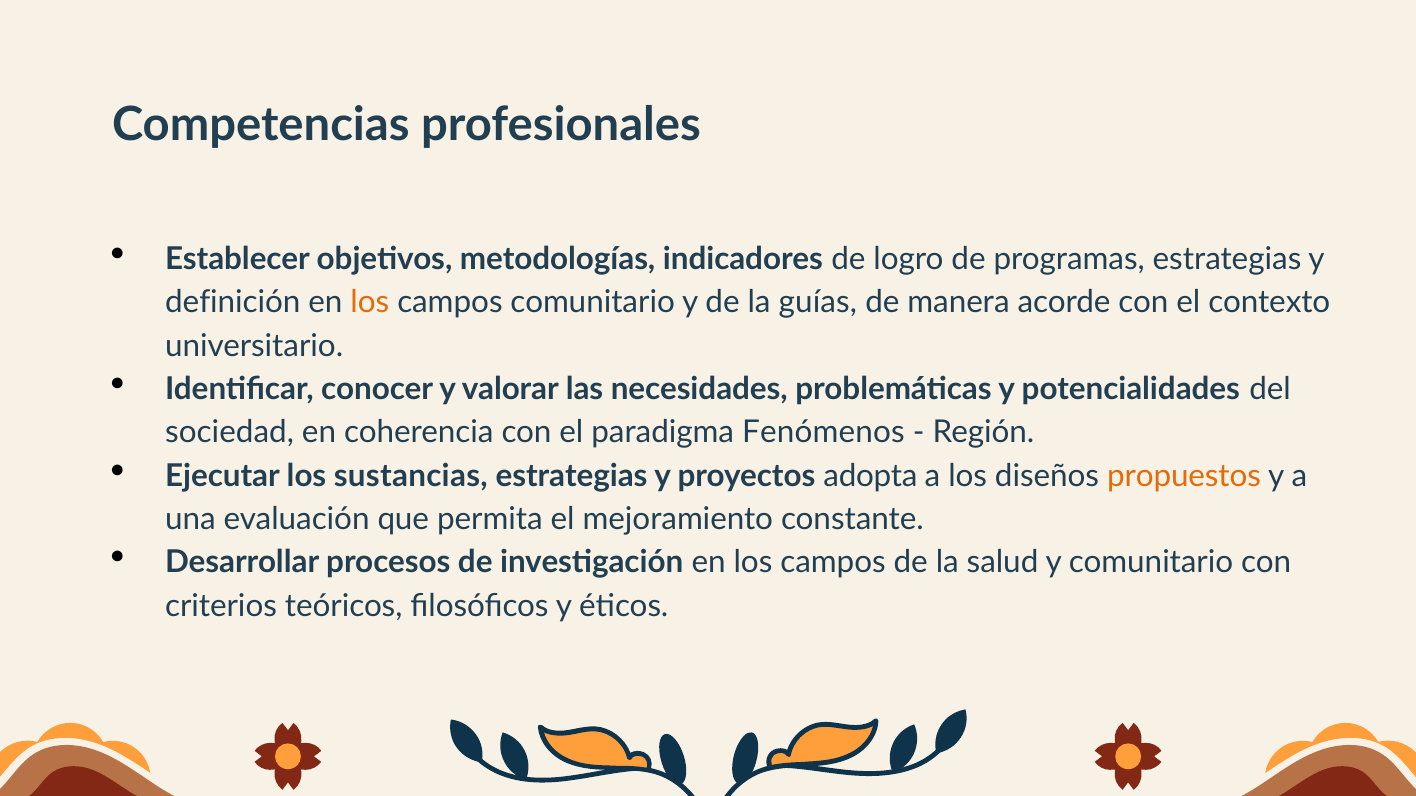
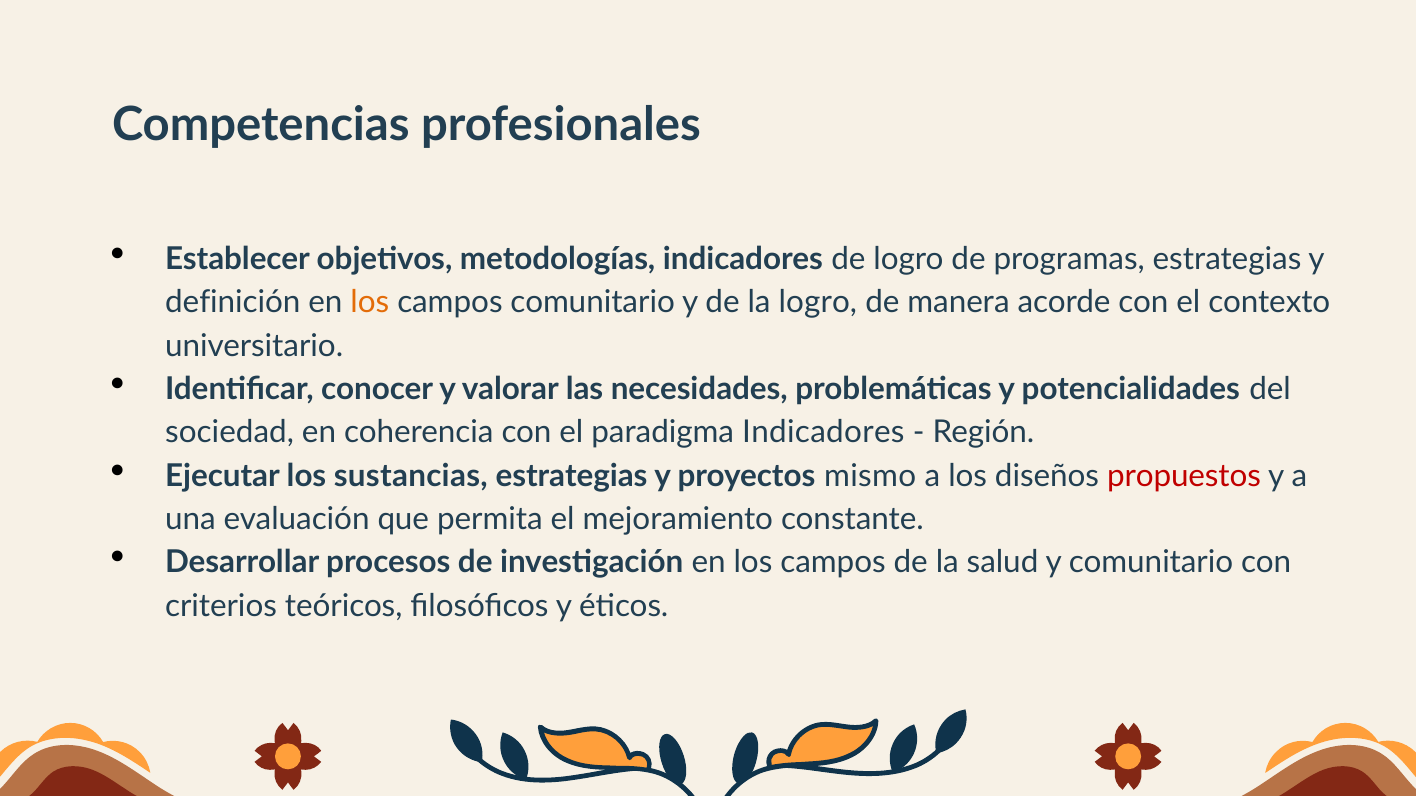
la guías: guías -> logro
paradigma Fenómenos: Fenómenos -> Indicadores
adopta: adopta -> mismo
propuestos colour: orange -> red
